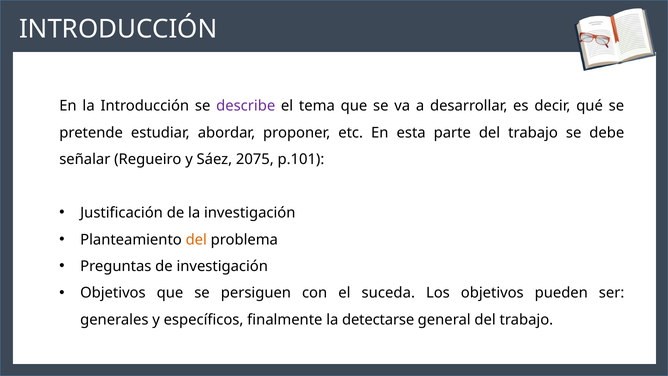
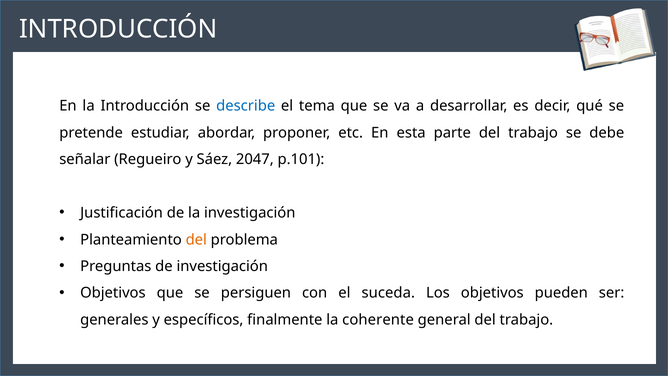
describe colour: purple -> blue
2075: 2075 -> 2047
detectarse: detectarse -> coherente
